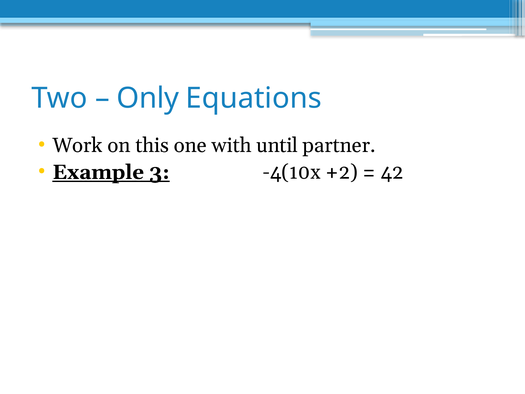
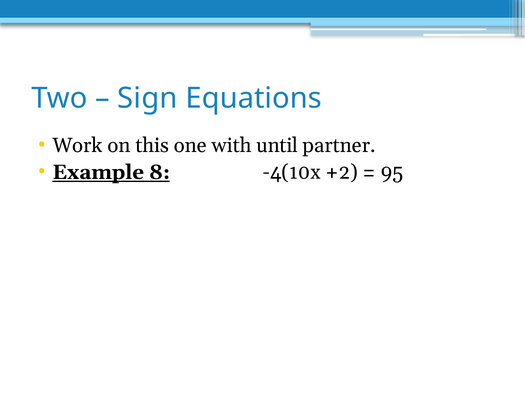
Only: Only -> Sign
3: 3 -> 8
42: 42 -> 95
